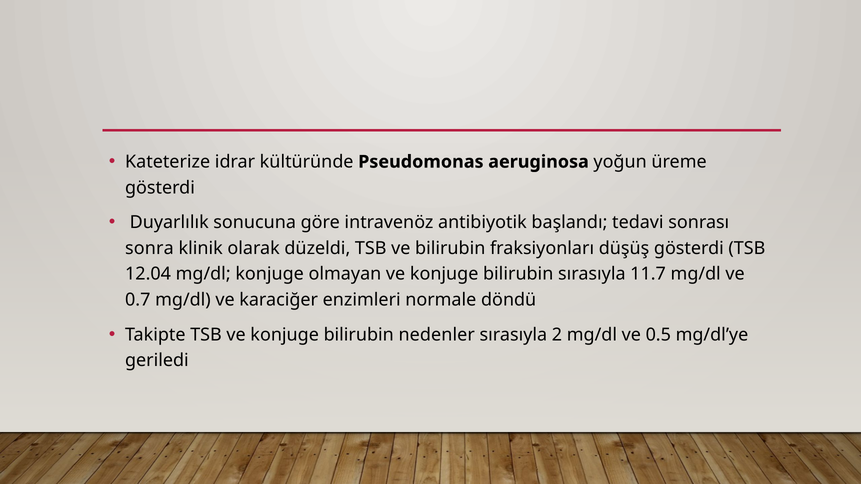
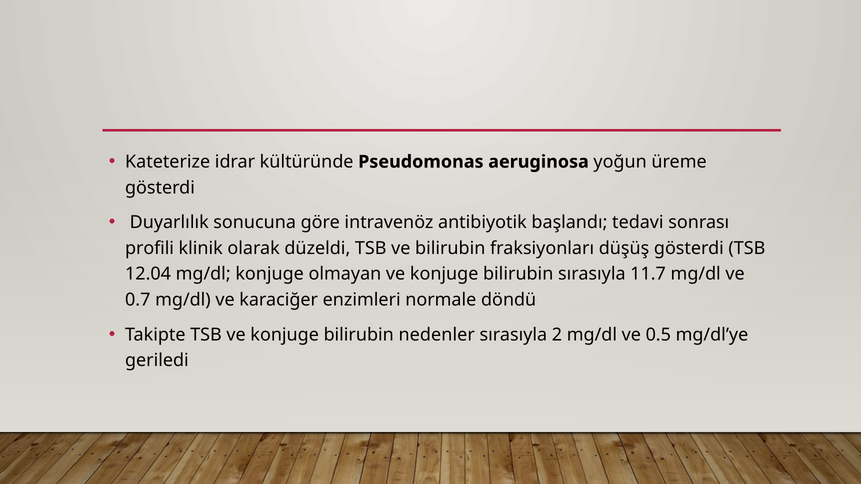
sonra: sonra -> profili
